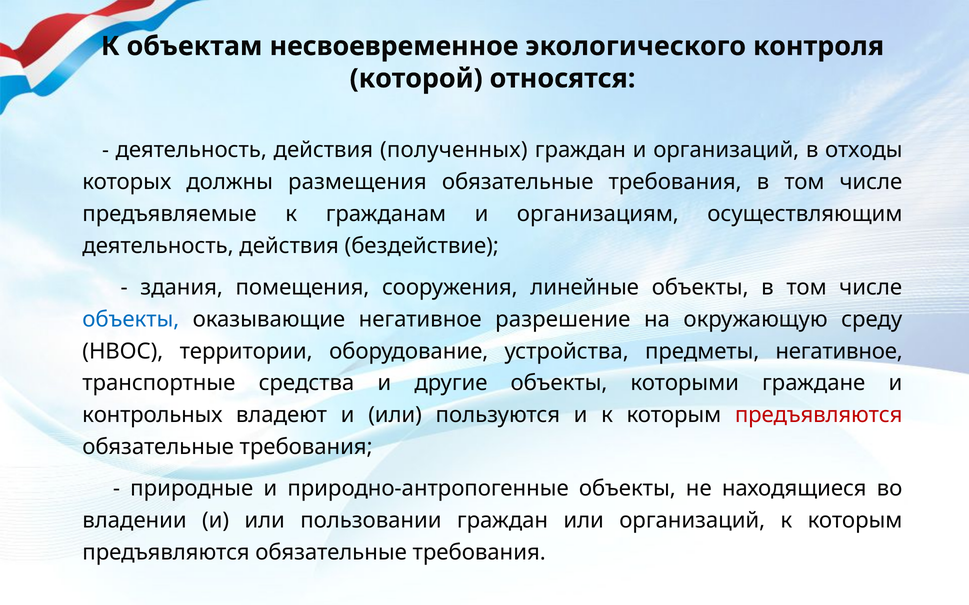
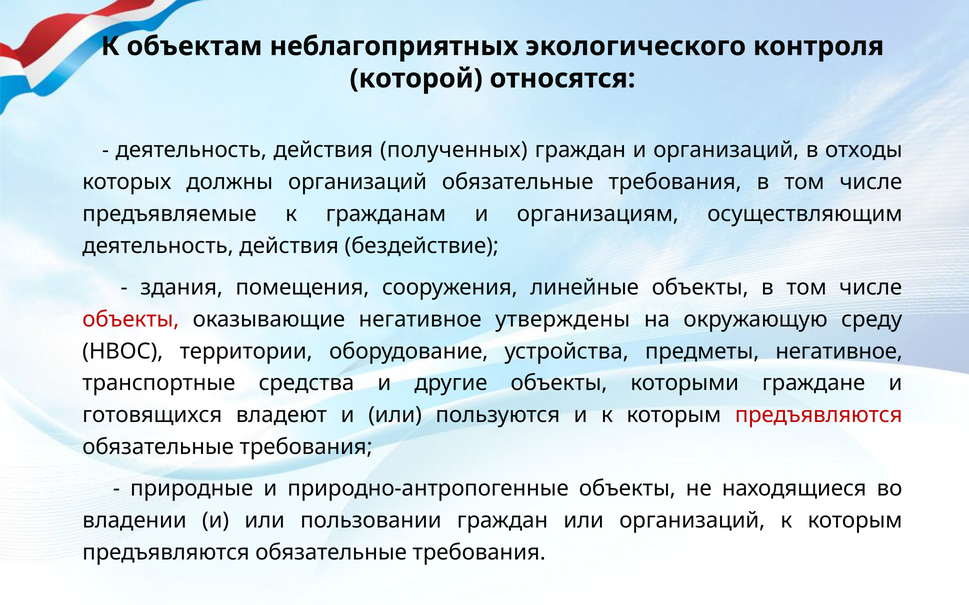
несвоевременное: несвоевременное -> неблагоприятных
должны размещения: размещения -> организаций
объекты at (131, 320) colour: blue -> red
разрешение: разрешение -> утверждены
контрольных: контрольных -> готовящихся
